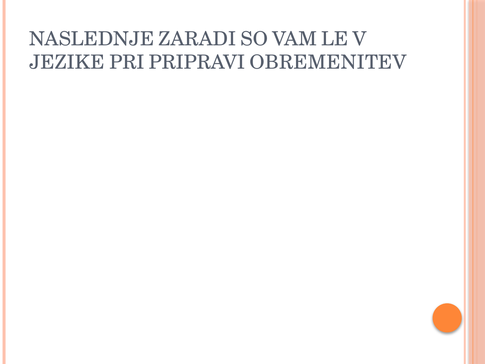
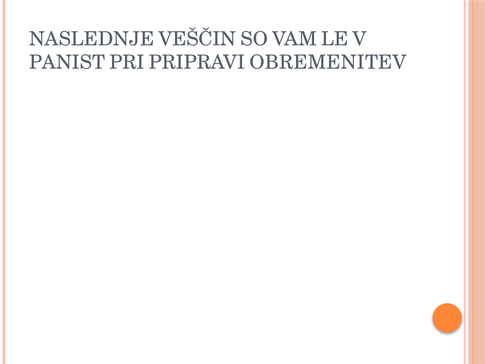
ZARADI: ZARADI -> VEŠČIN
JEZIKE: JEZIKE -> PANIST
